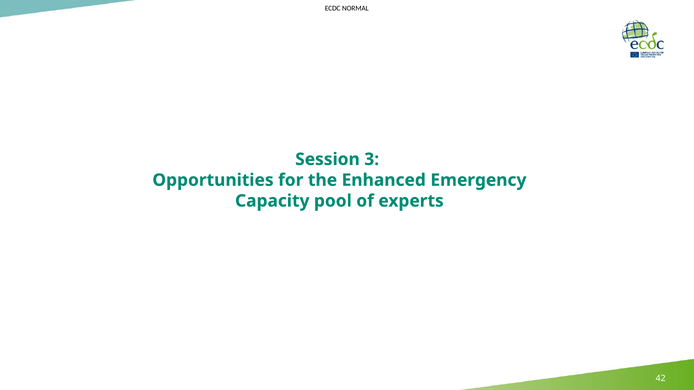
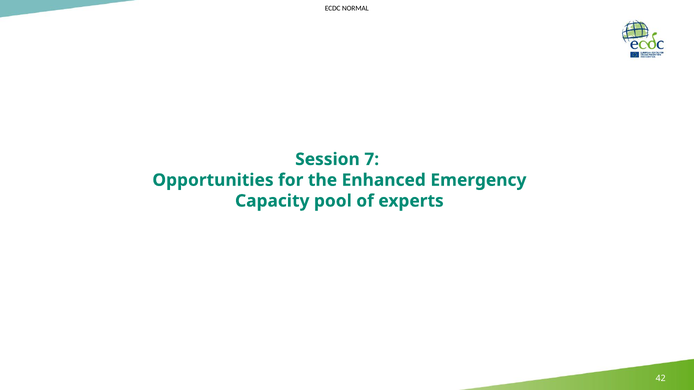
3: 3 -> 7
